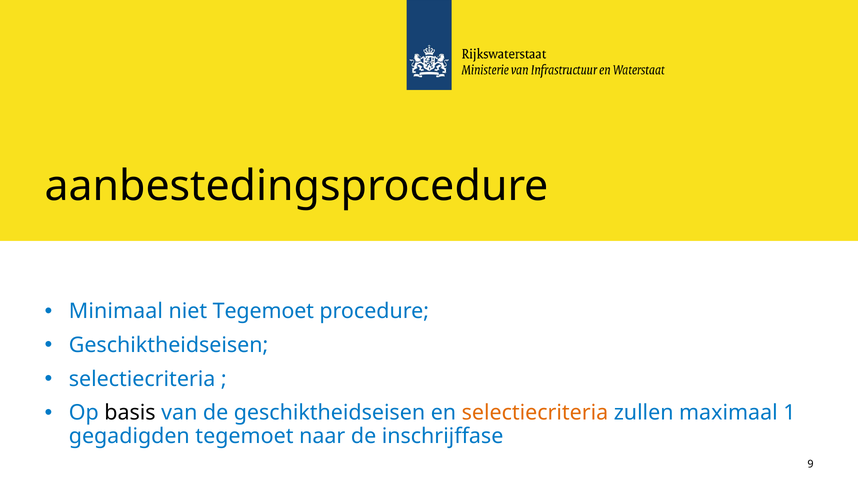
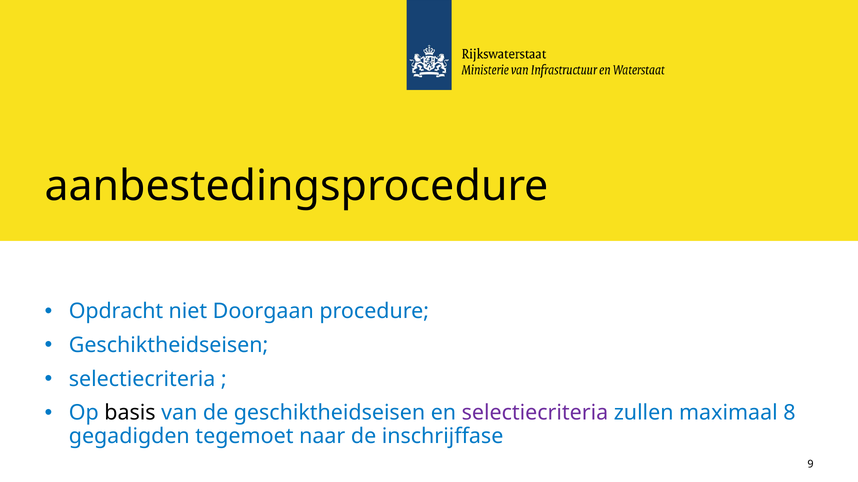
Minimaal: Minimaal -> Opdracht
niet Tegemoet: Tegemoet -> Doorgaan
selectiecriteria at (535, 413) colour: orange -> purple
1: 1 -> 8
